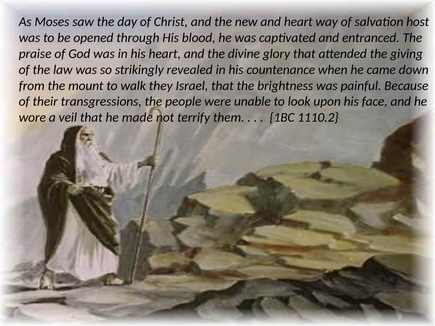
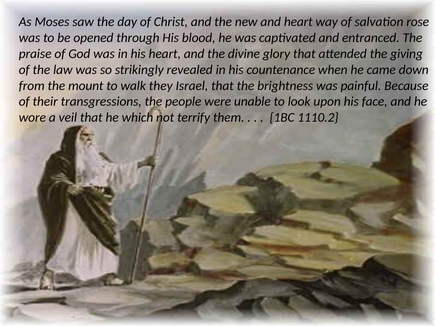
host: host -> rose
made: made -> which
